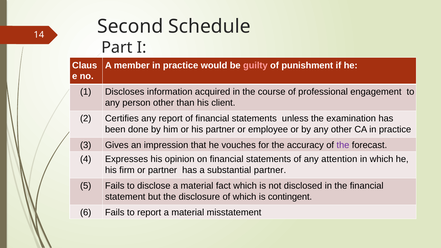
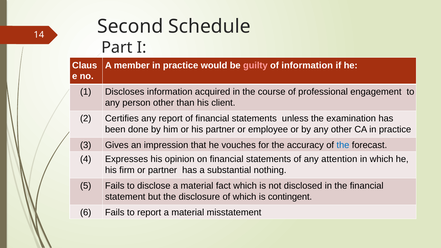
of punishment: punishment -> information
the at (343, 145) colour: purple -> blue
substantial partner: partner -> nothing
